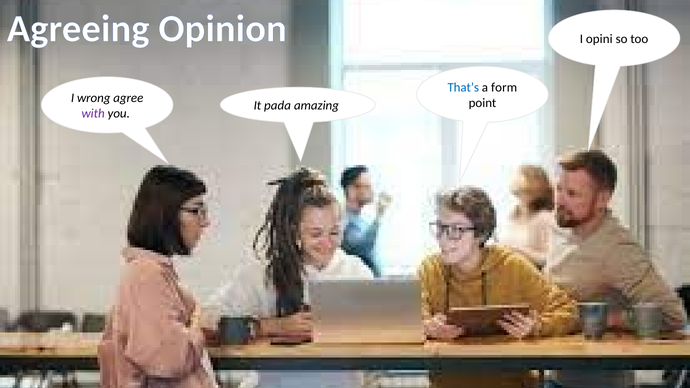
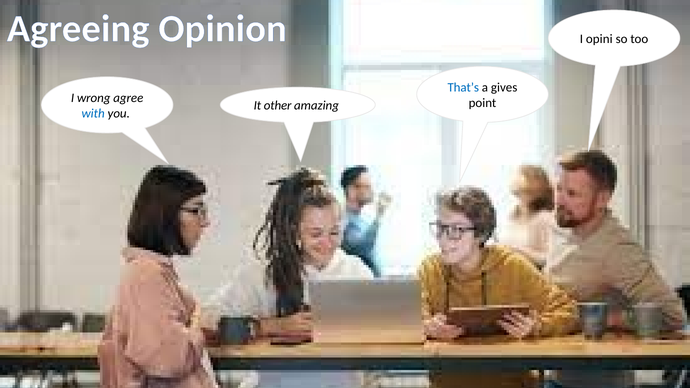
form: form -> gives
pada: pada -> other
with colour: purple -> blue
